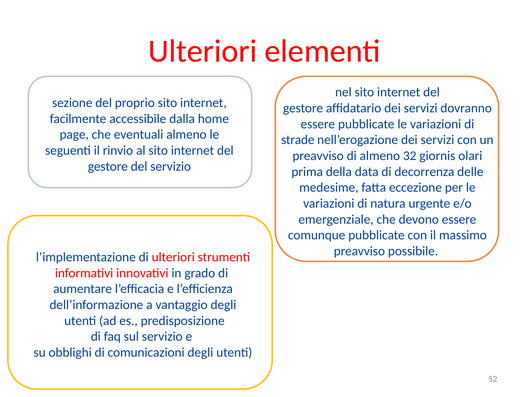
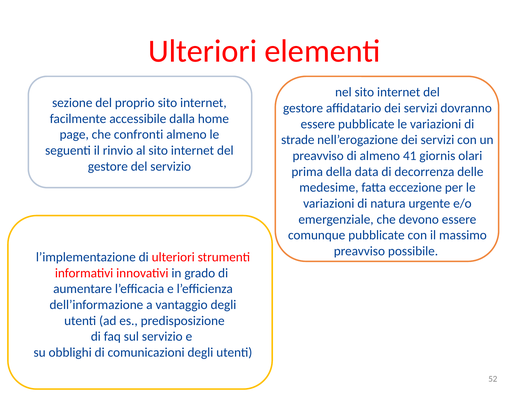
eventuali: eventuali -> confronti
32: 32 -> 41
